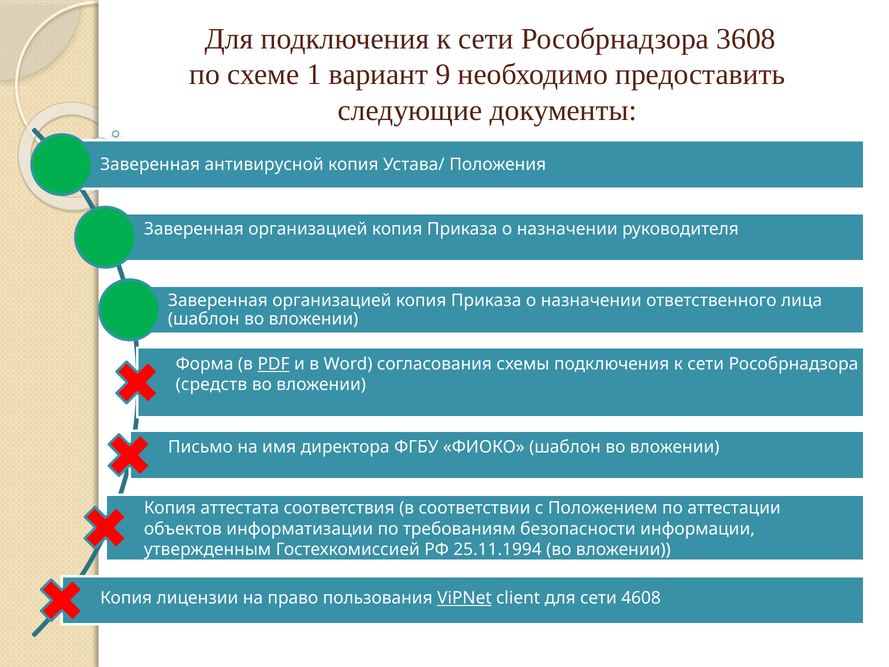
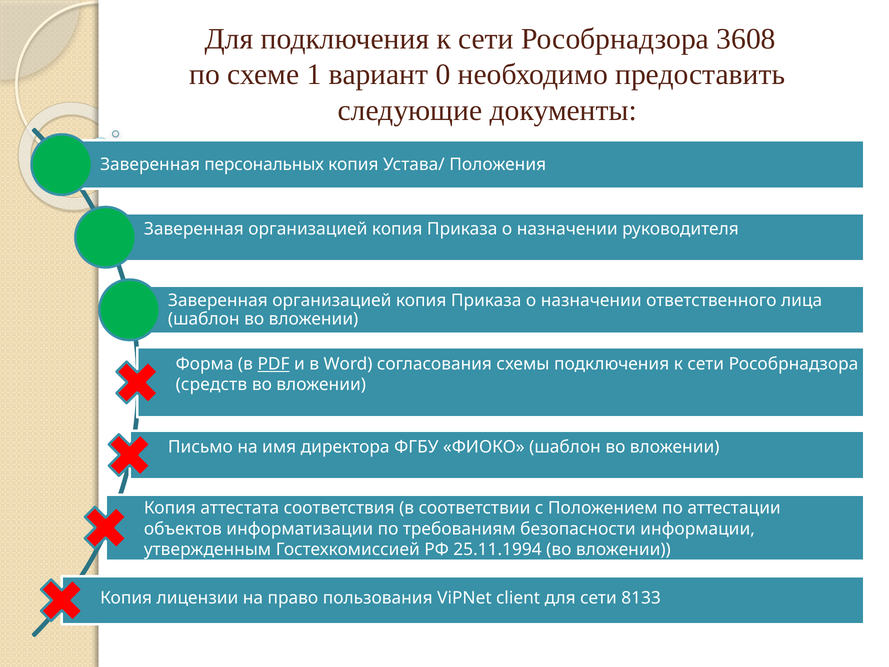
9: 9 -> 0
антивирусной: антивирусной -> персональных
ViPNet underline: present -> none
4608: 4608 -> 8133
